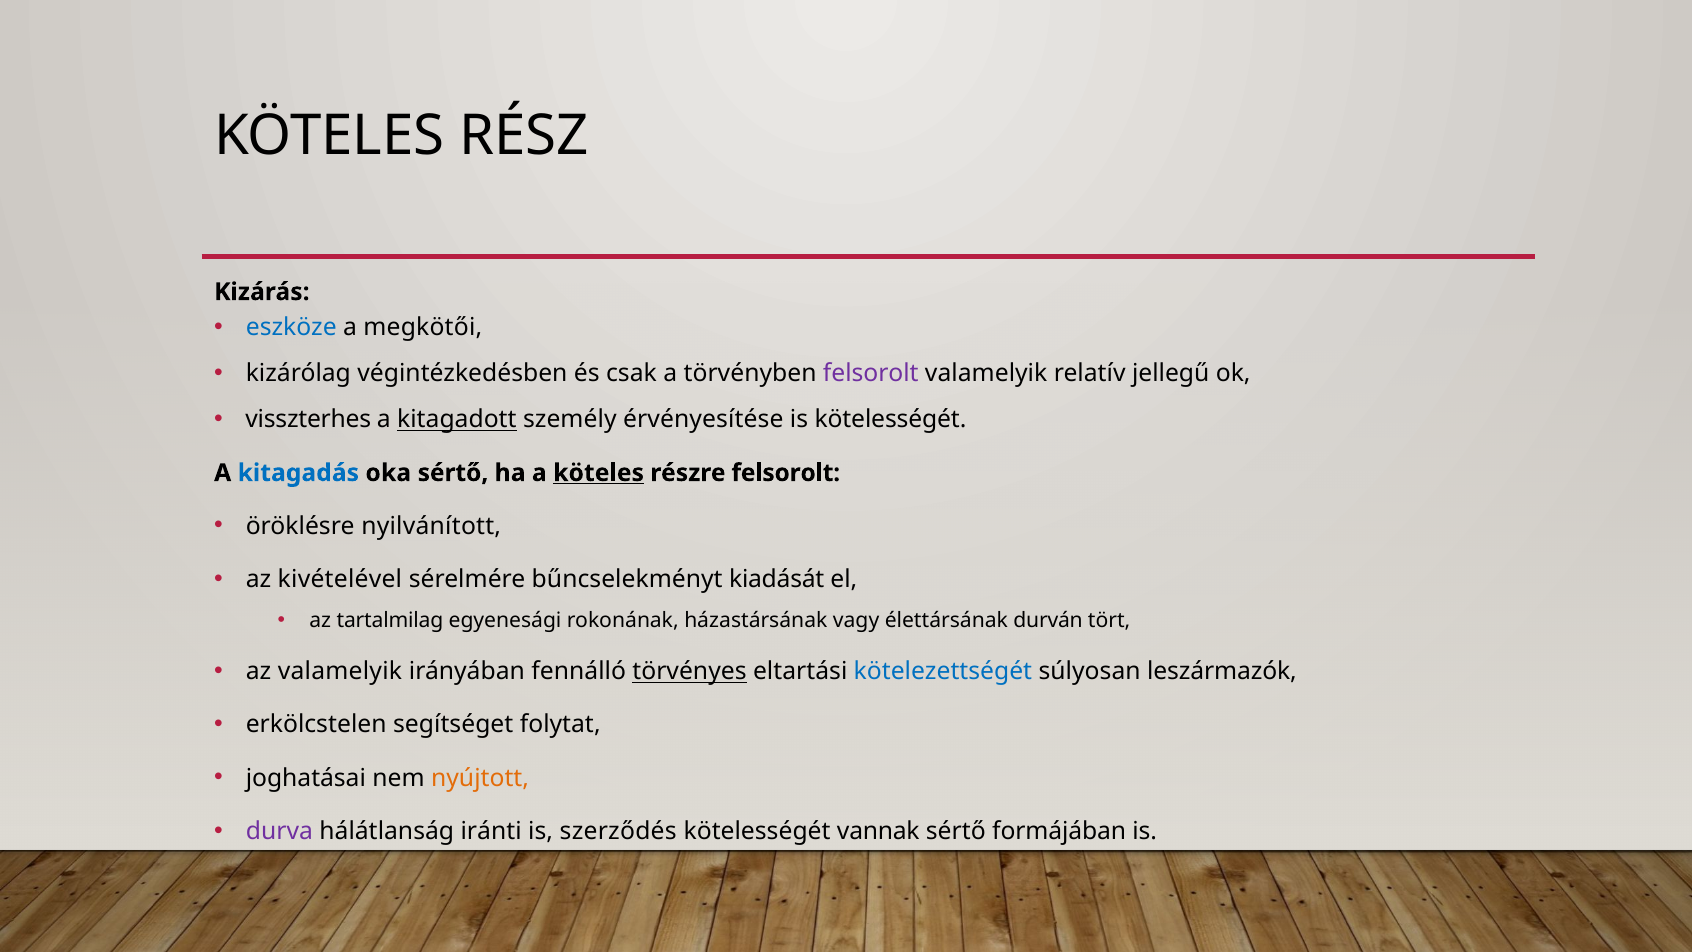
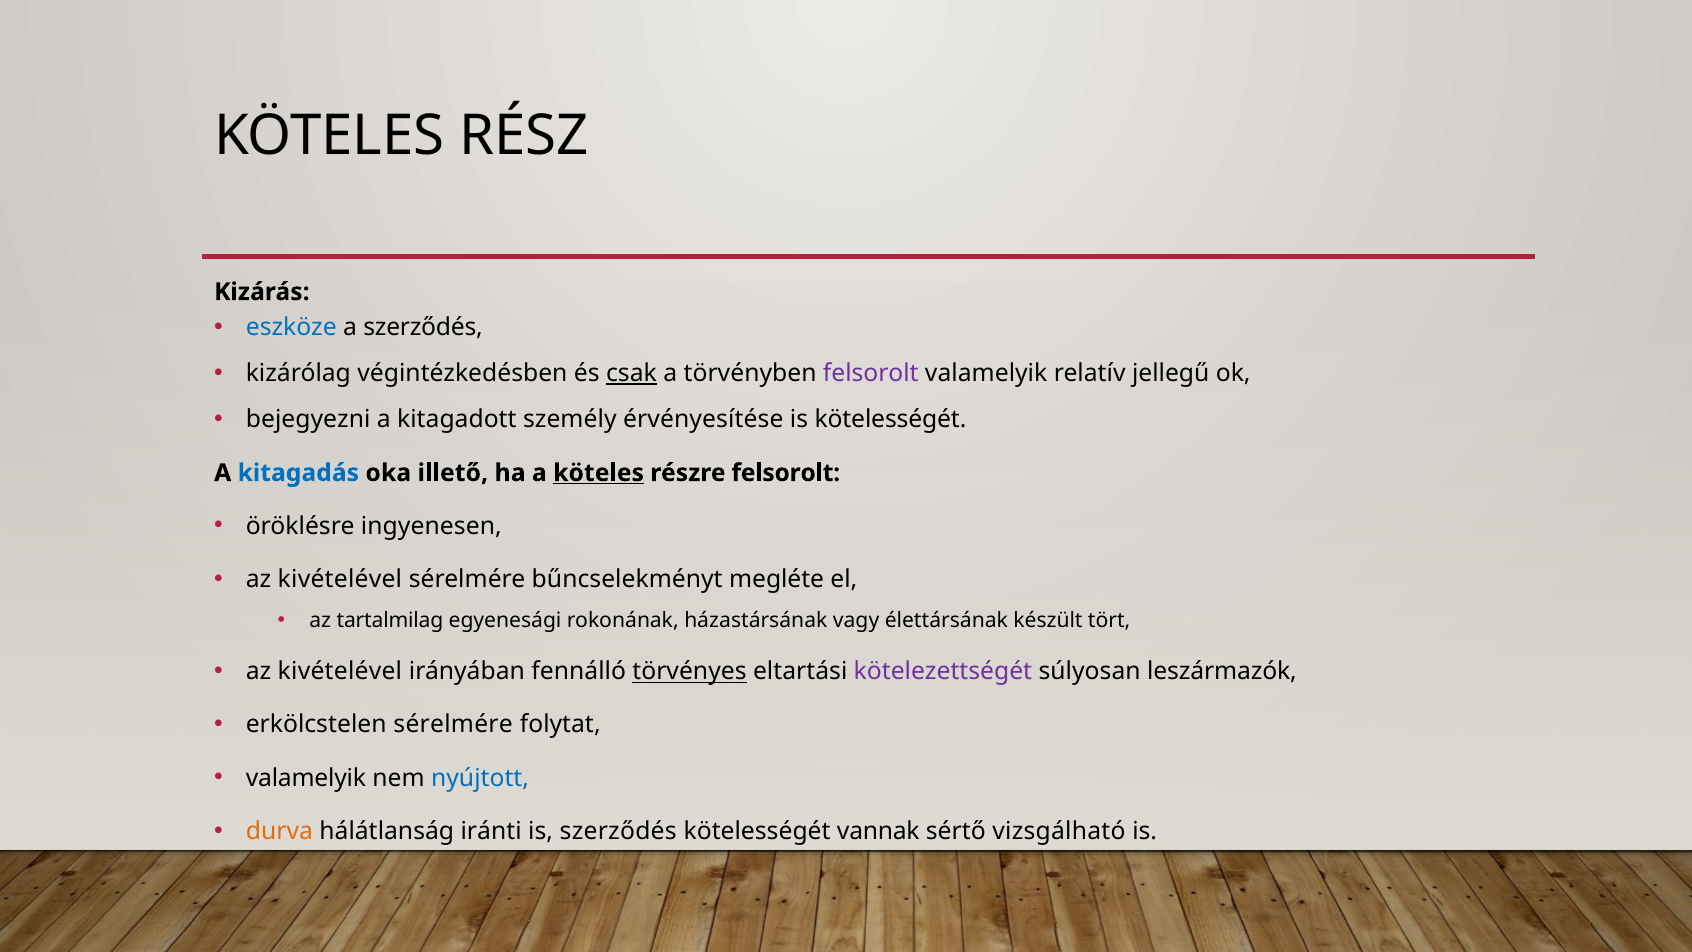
a megkötői: megkötői -> szerződés
csak underline: none -> present
visszterhes: visszterhes -> bejegyezni
kitagadott underline: present -> none
oka sértő: sértő -> illető
nyilvánított: nyilvánított -> ingyenesen
kiadását: kiadását -> megléte
durván: durván -> készült
valamelyik at (340, 671): valamelyik -> kivételével
kötelezettségét colour: blue -> purple
erkölcstelen segítséget: segítséget -> sérelmére
joghatásai at (306, 778): joghatásai -> valamelyik
nyújtott colour: orange -> blue
durva colour: purple -> orange
formájában: formájában -> vizsgálható
